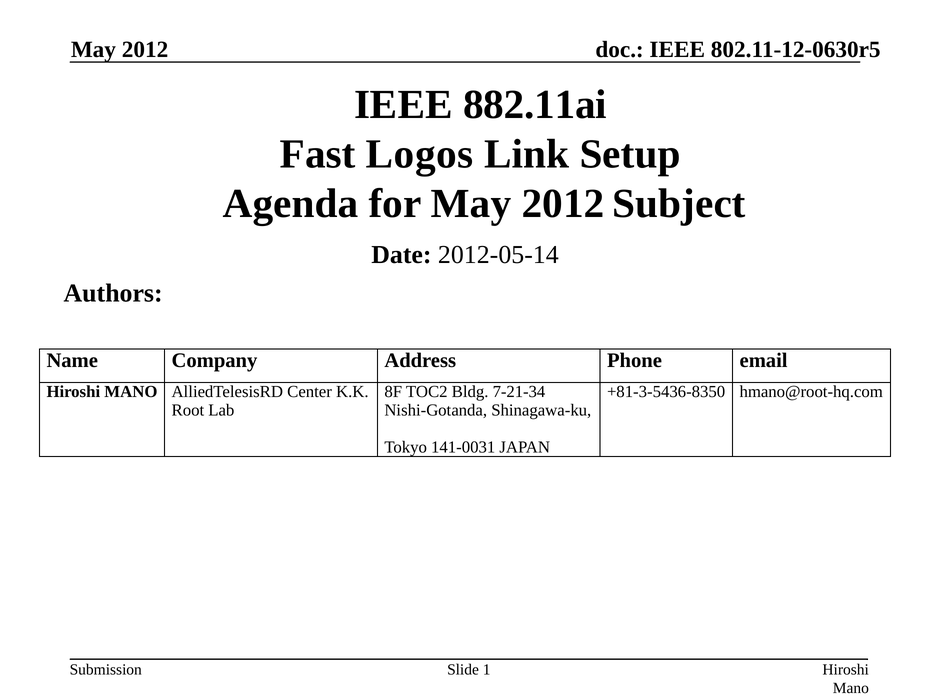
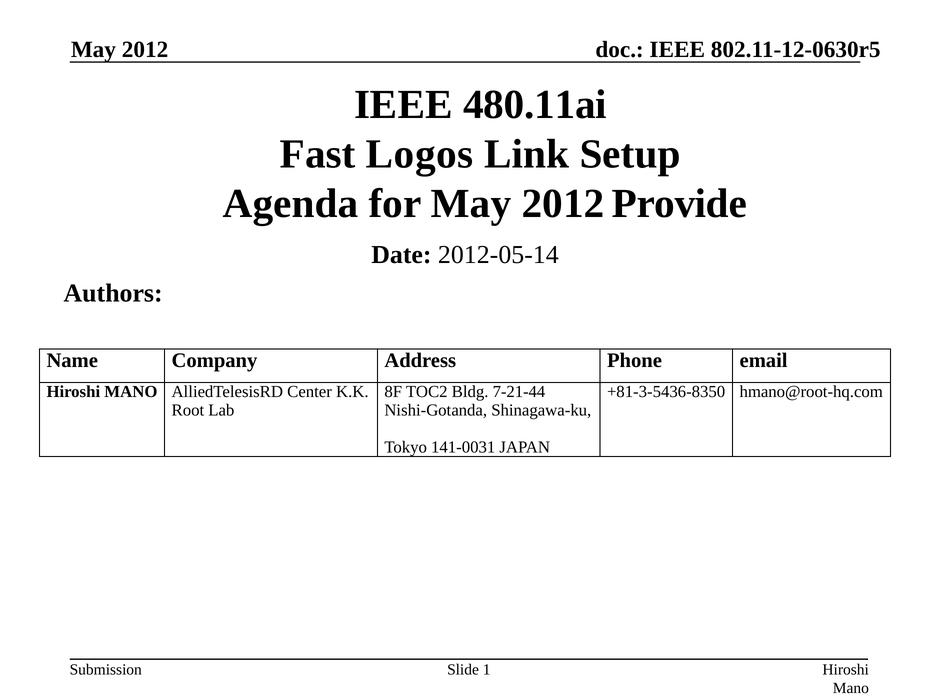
882.11ai: 882.11ai -> 480.11ai
Subject: Subject -> Provide
7-21-34: 7-21-34 -> 7-21-44
